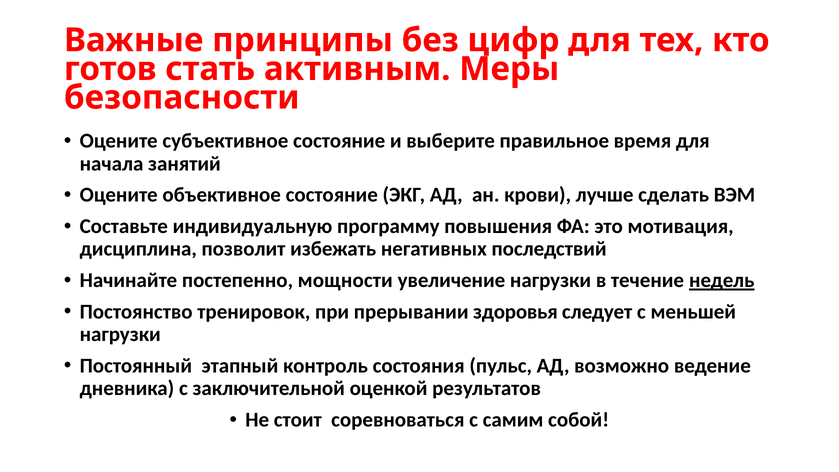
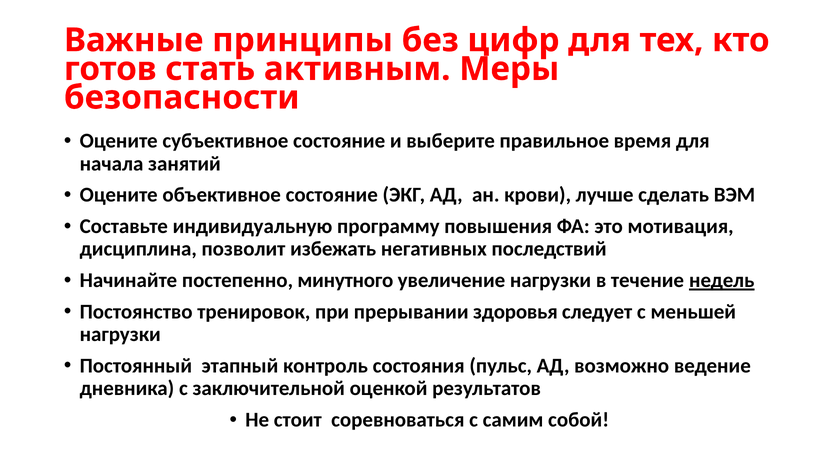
мощности: мощности -> минутного
